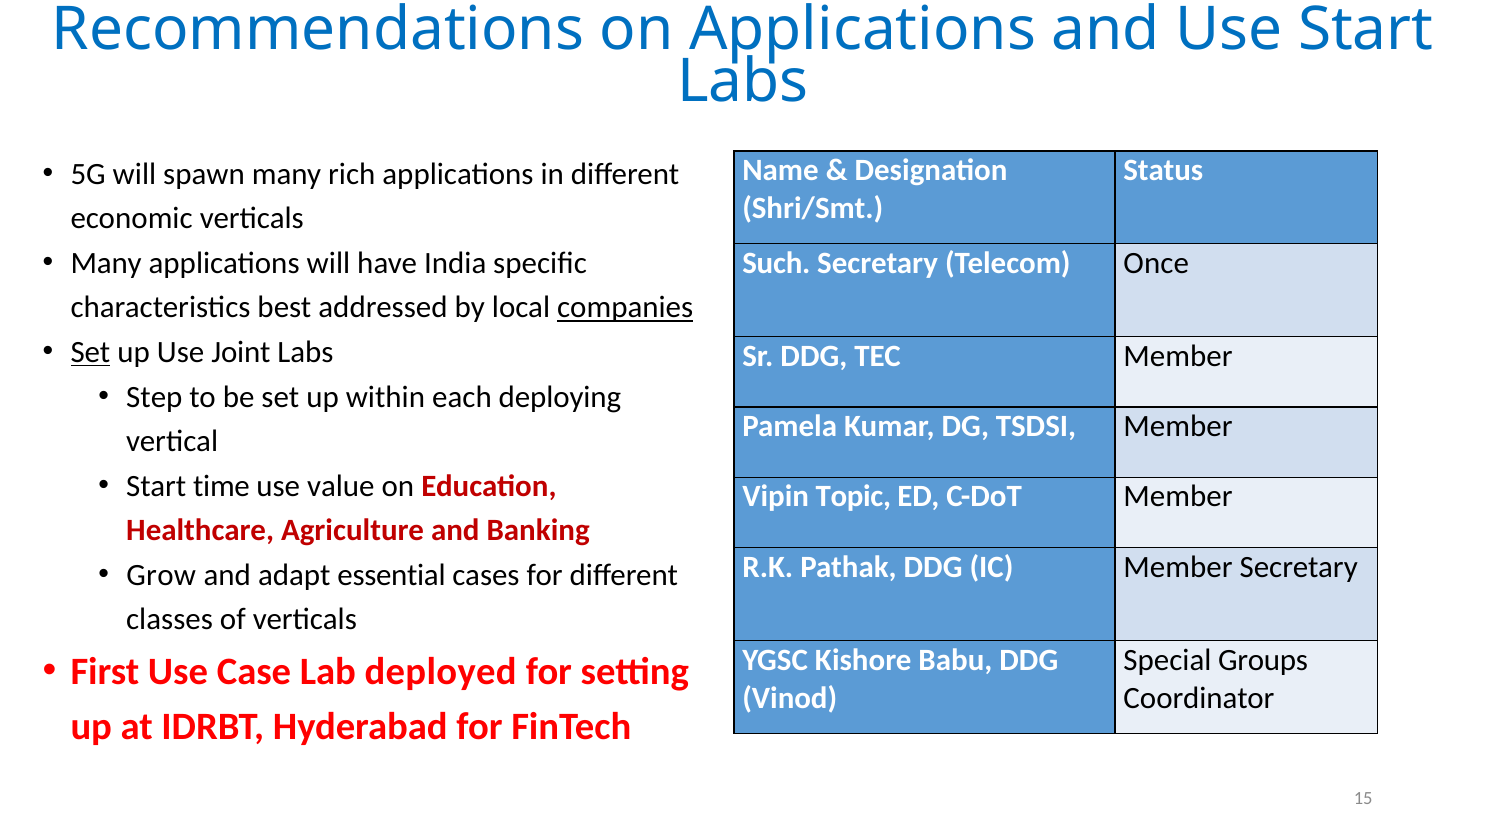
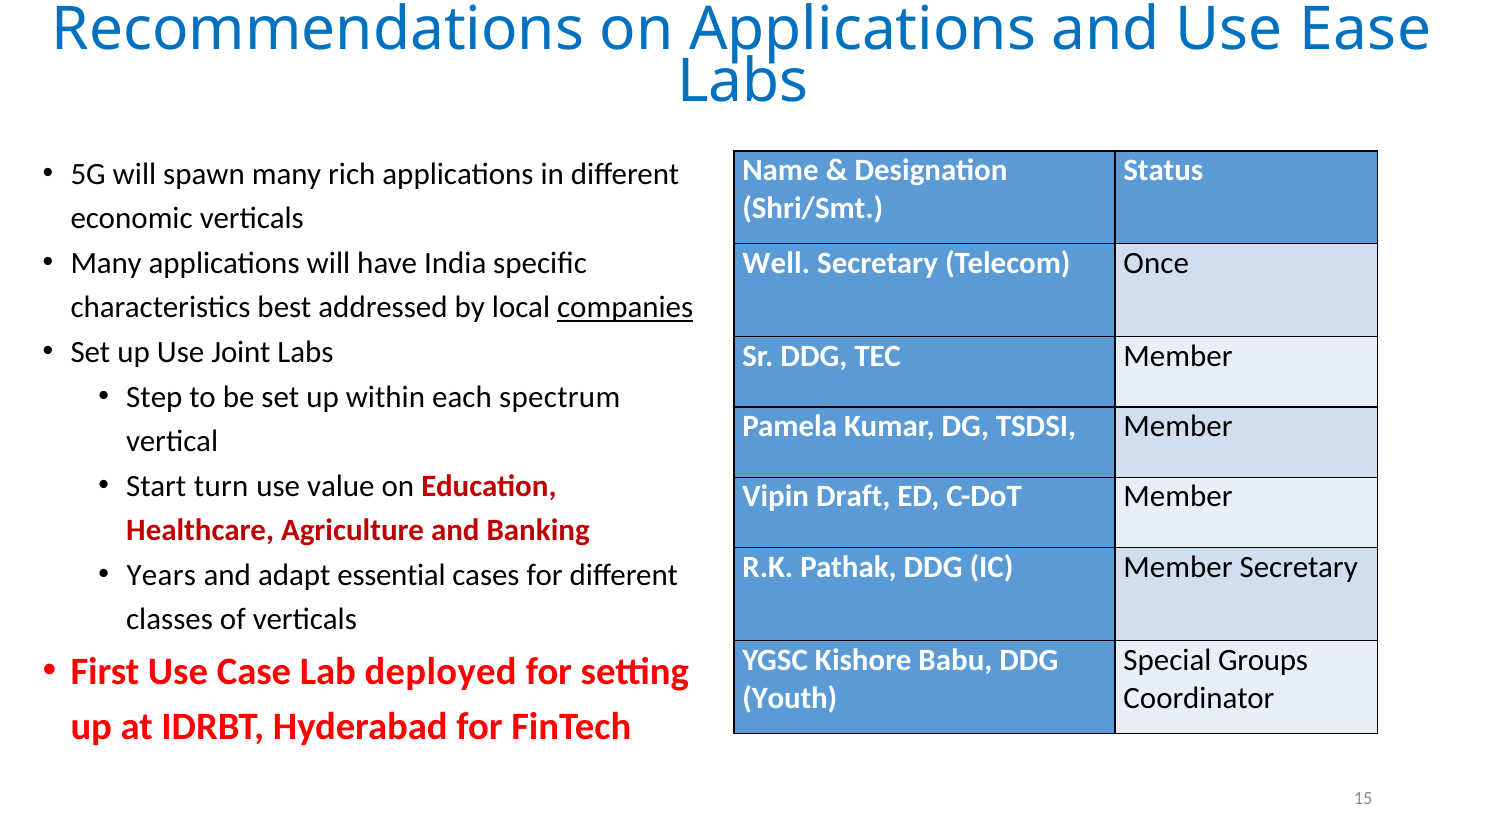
Use Start: Start -> Ease
Such: Such -> Well
Set at (90, 352) underline: present -> none
deploying: deploying -> spectrum
time: time -> turn
Topic: Topic -> Draft
Grow: Grow -> Years
Vinod: Vinod -> Youth
